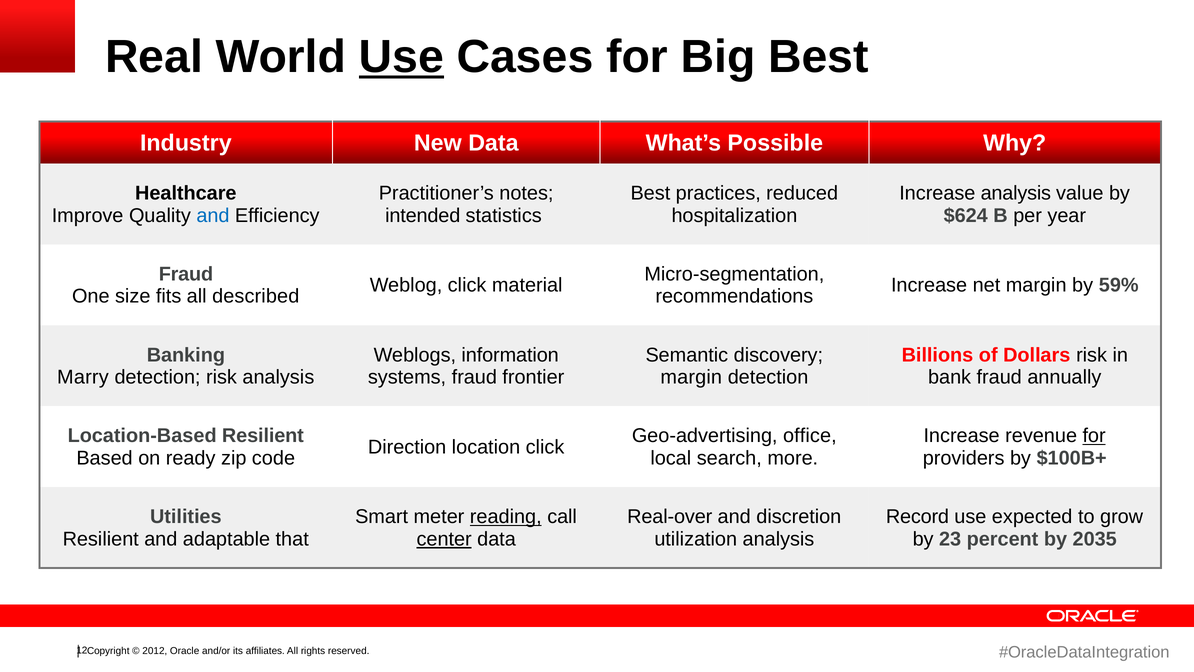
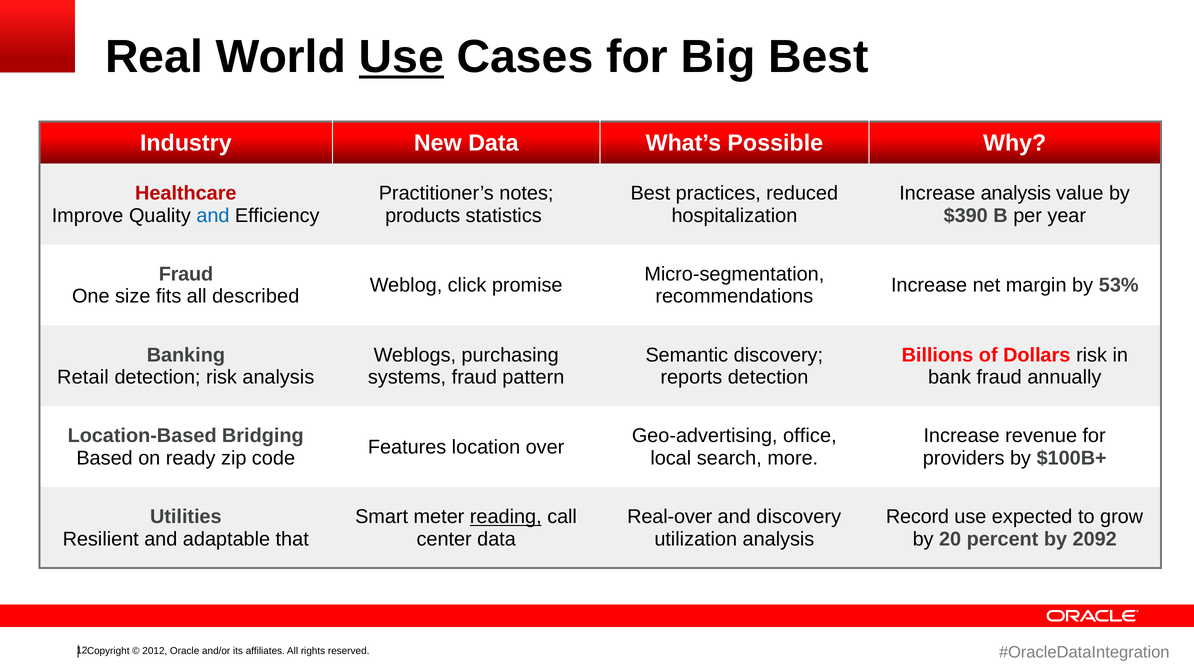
Healthcare colour: black -> red
intended: intended -> products
$624: $624 -> $390
material: material -> promise
59%: 59% -> 53%
information: information -> purchasing
Marry: Marry -> Retail
frontier: frontier -> pattern
margin at (691, 377): margin -> reports
Location-Based Resilient: Resilient -> Bridging
for at (1094, 436) underline: present -> none
Direction: Direction -> Features
location click: click -> over
and discretion: discretion -> discovery
center underline: present -> none
23: 23 -> 20
2035: 2035 -> 2092
